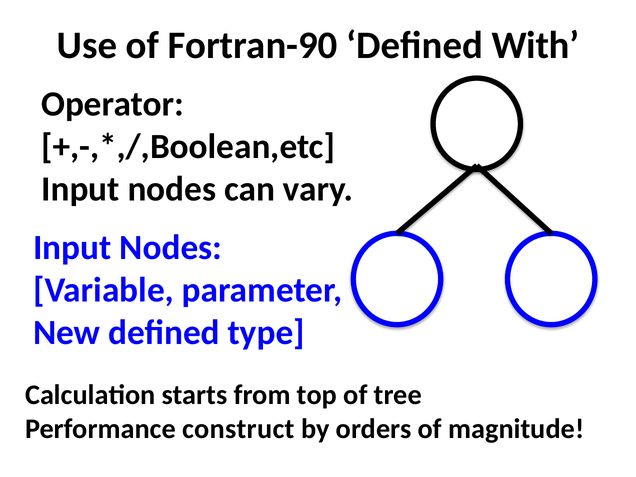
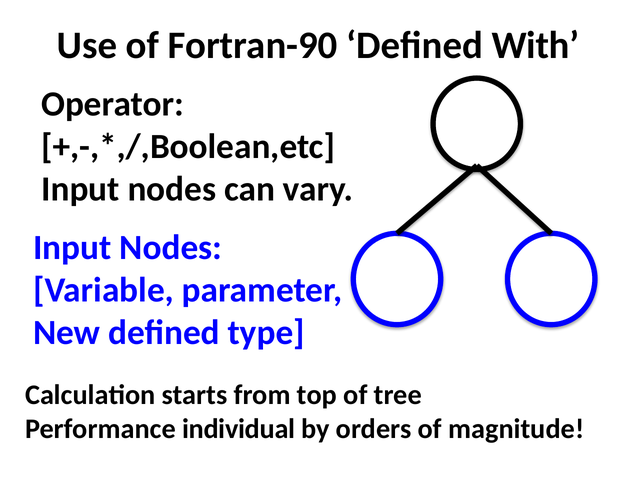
construct: construct -> individual
